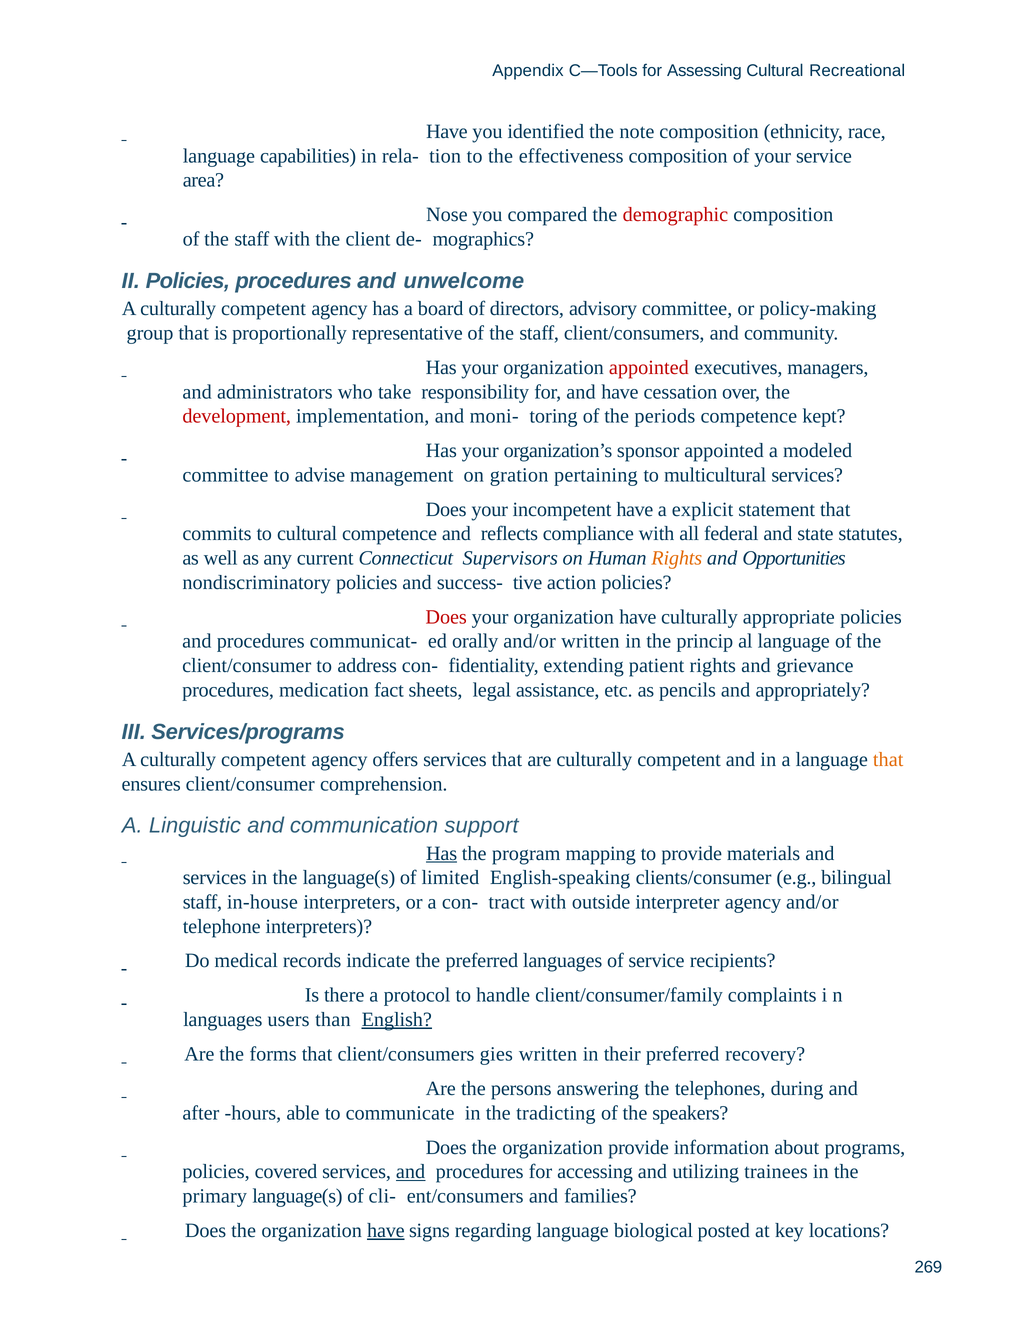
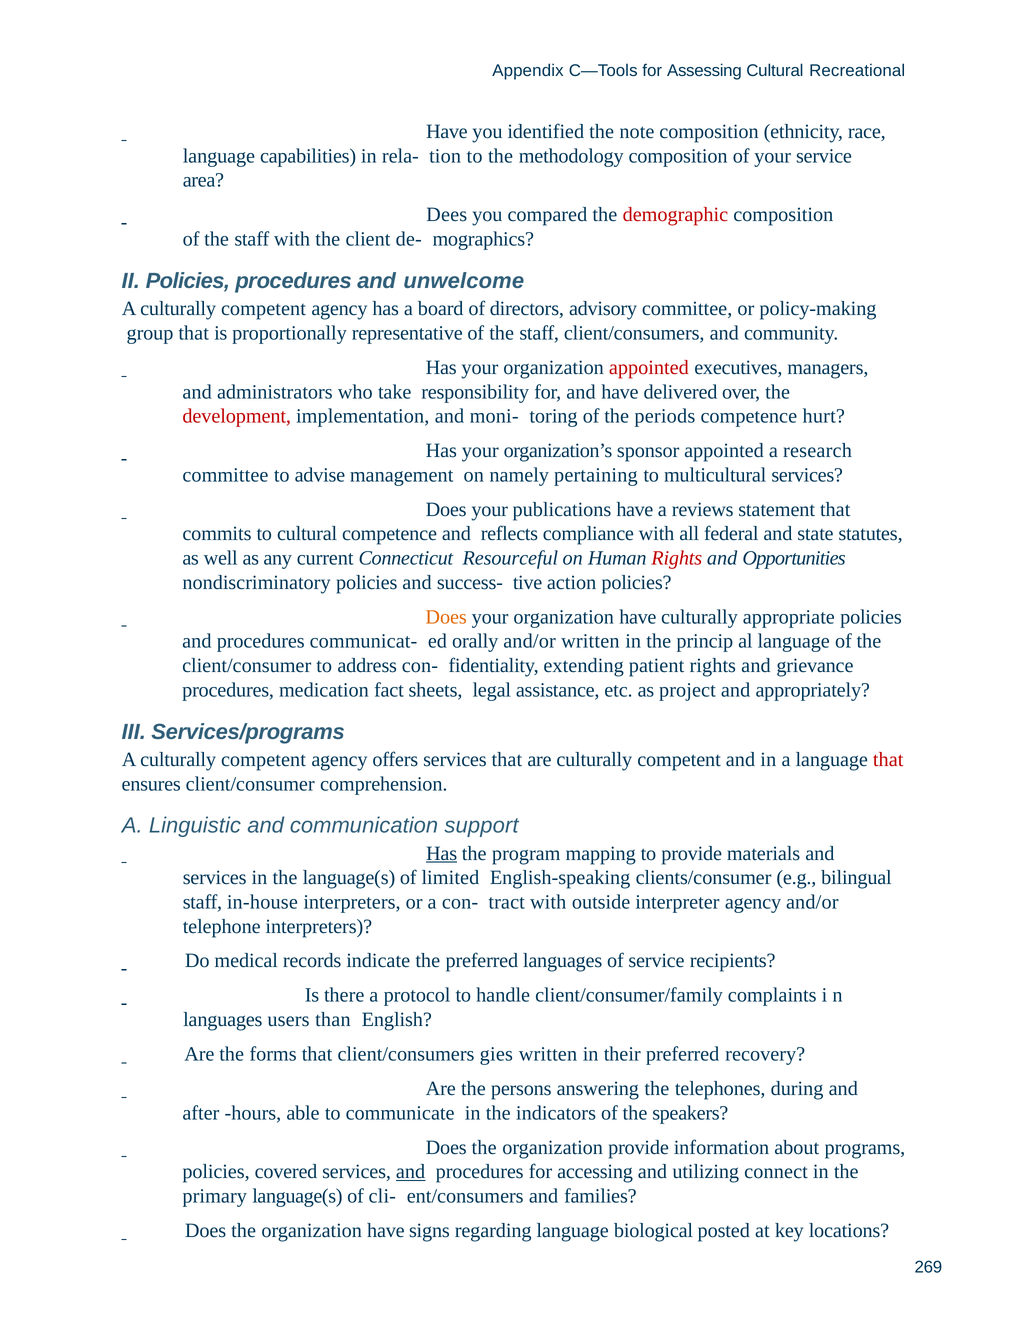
effectiveness: effectiveness -> methodology
Nose: Nose -> Dees
cessation: cessation -> delivered
kept: kept -> hurt
modeled: modeled -> research
gration: gration -> namely
incompetent: incompetent -> publications
explicit: explicit -> reviews
Supervisors: Supervisors -> Resourceful
Rights at (677, 558) colour: orange -> red
Does at (446, 617) colour: red -> orange
pencils: pencils -> project
that at (888, 760) colour: orange -> red
English underline: present -> none
tradicting: tradicting -> indicators
trainees: trainees -> connect
have at (386, 1231) underline: present -> none
